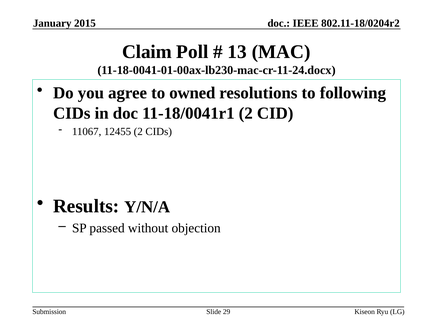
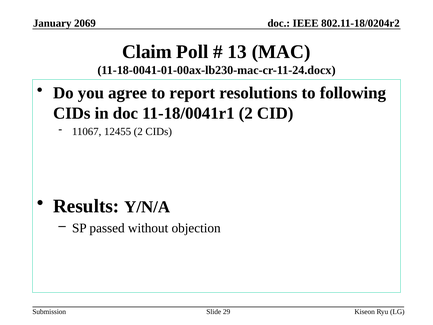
2015: 2015 -> 2069
owned: owned -> report
